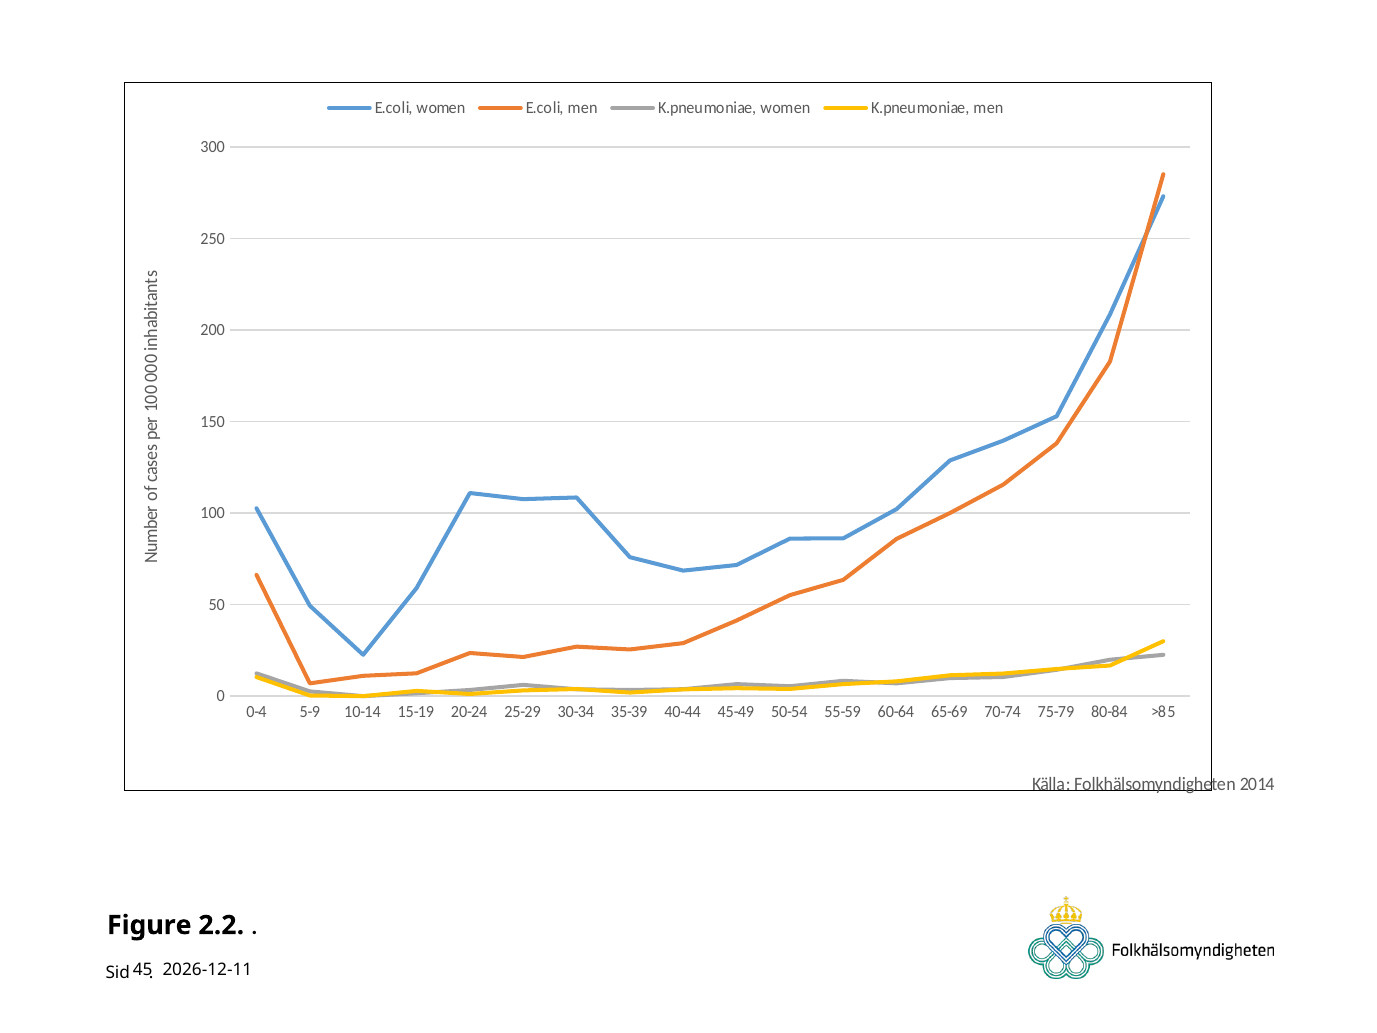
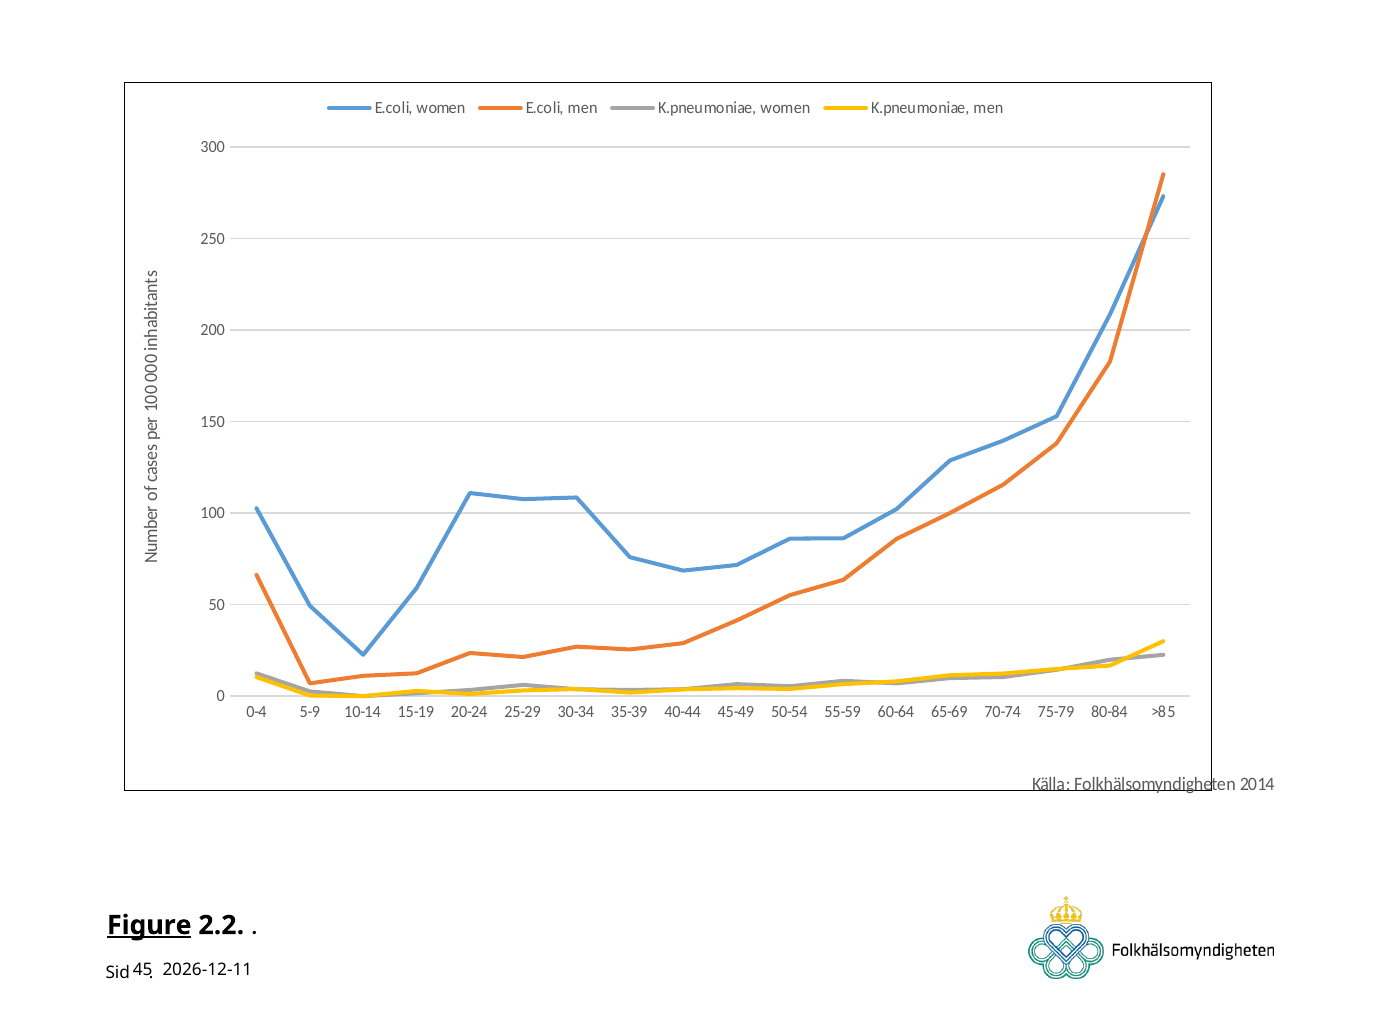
Figure underline: none -> present
